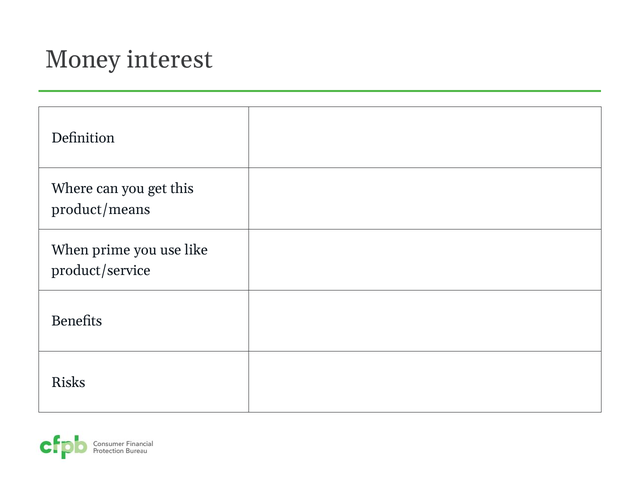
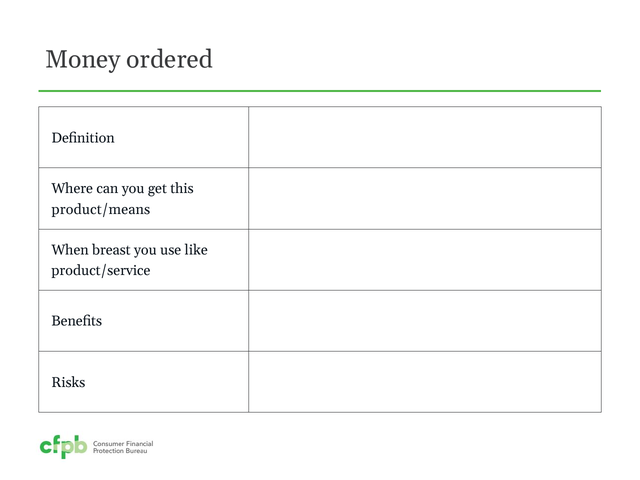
interest: interest -> ordered
prime: prime -> breast
